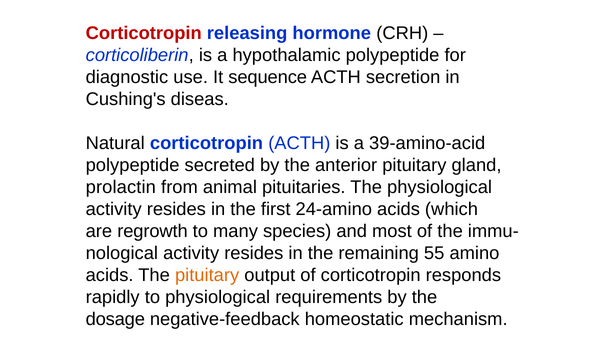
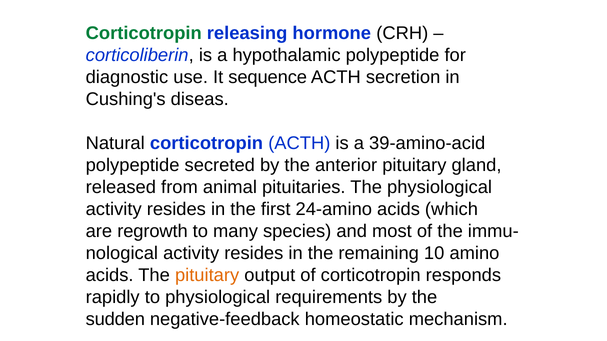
Corticotropin at (144, 33) colour: red -> green
prolactin: prolactin -> released
55: 55 -> 10
dosage: dosage -> sudden
